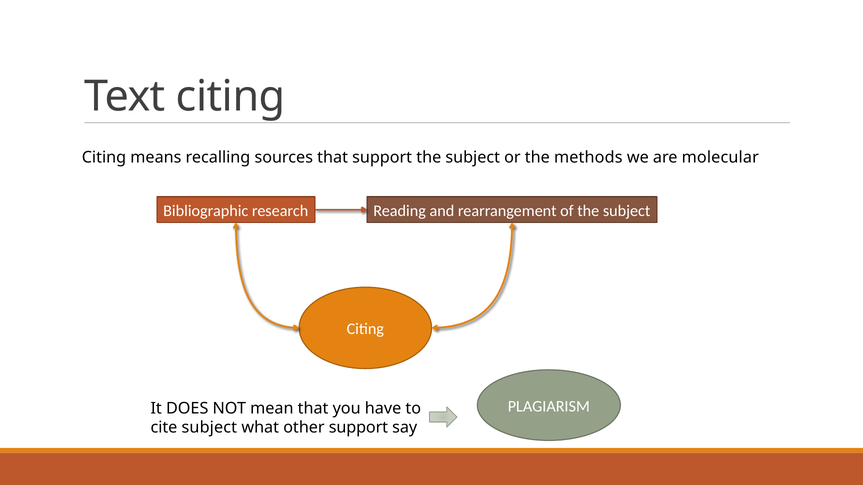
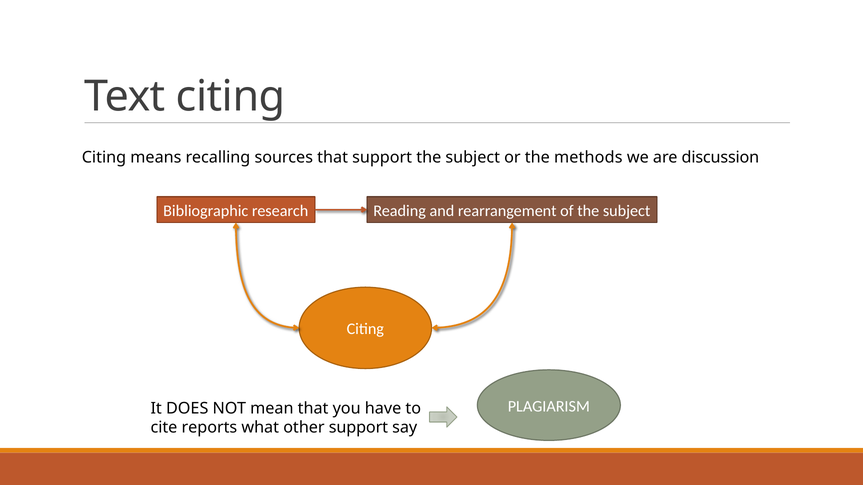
molecular: molecular -> discussion
cite subject: subject -> reports
